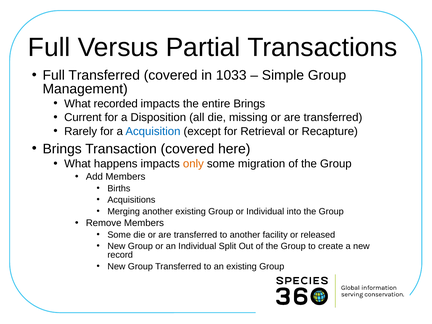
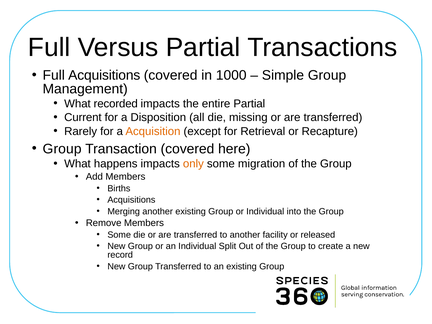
Full Transferred: Transferred -> Acquisitions
1033: 1033 -> 1000
entire Brings: Brings -> Partial
Acquisition colour: blue -> orange
Brings at (62, 149): Brings -> Group
